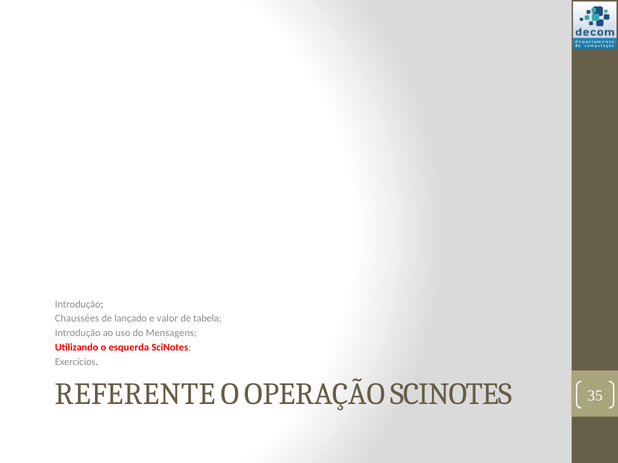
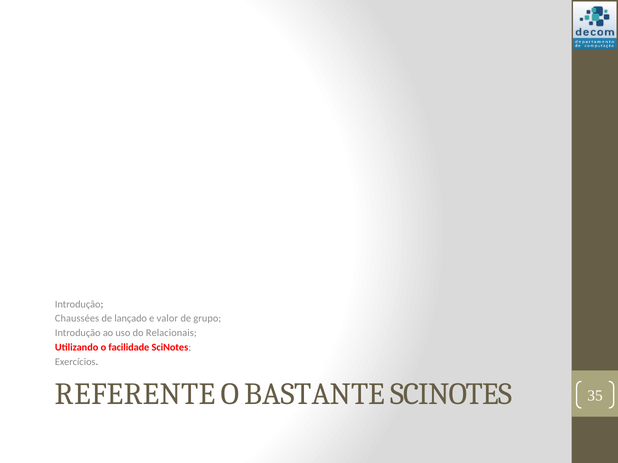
tabela: tabela -> grupo
Mensagens: Mensagens -> Relacionais
esquerda: esquerda -> facilidade
OPERAÇÃO: OPERAÇÃO -> BASTANTE
